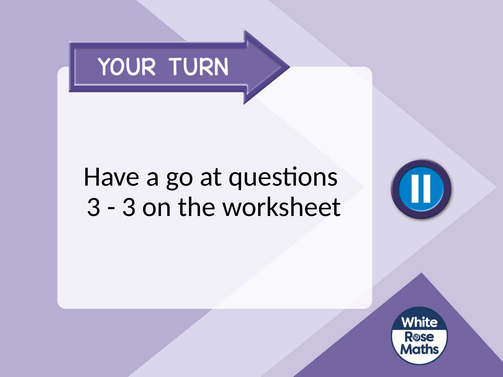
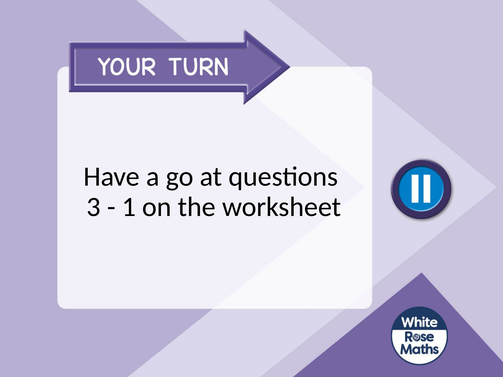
3 at (129, 207): 3 -> 1
